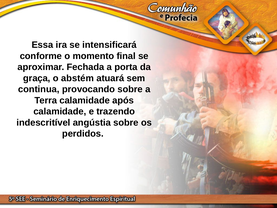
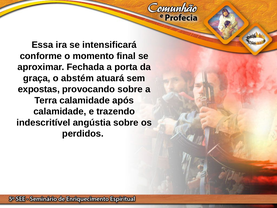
continua: continua -> expostas
